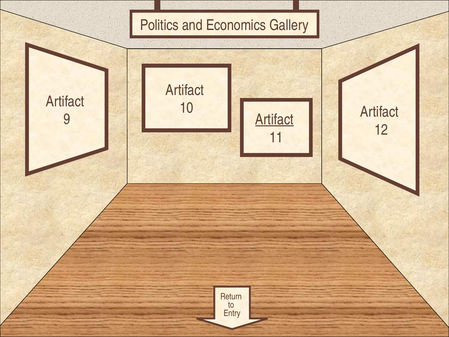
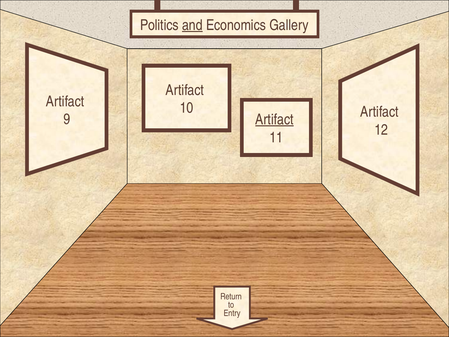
and underline: none -> present
